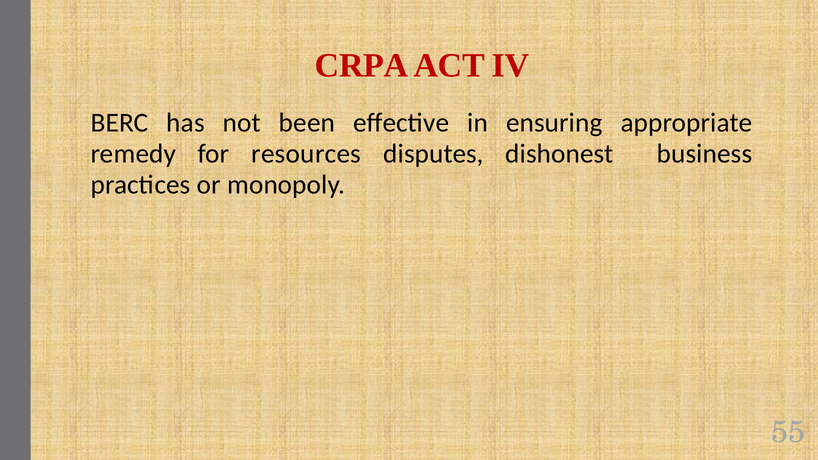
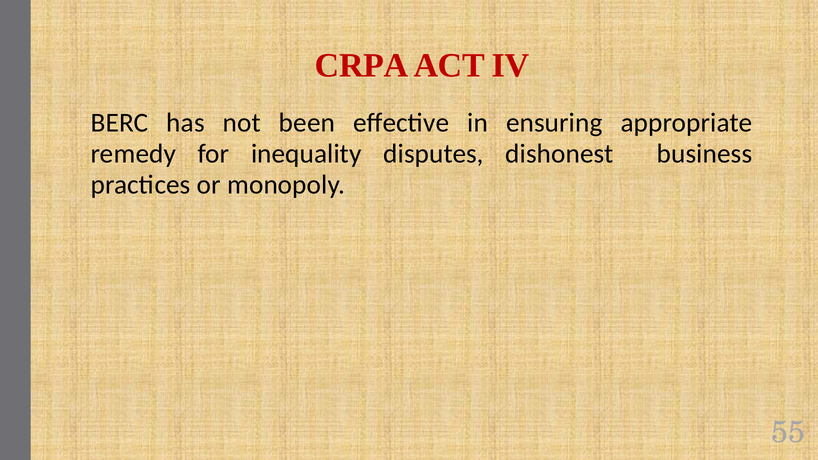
resources: resources -> inequality
